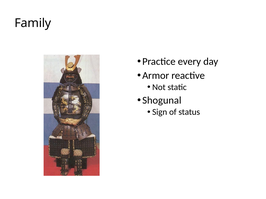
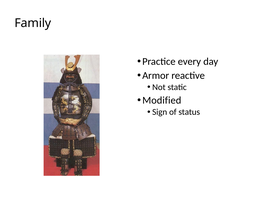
Shogunal: Shogunal -> Modified
